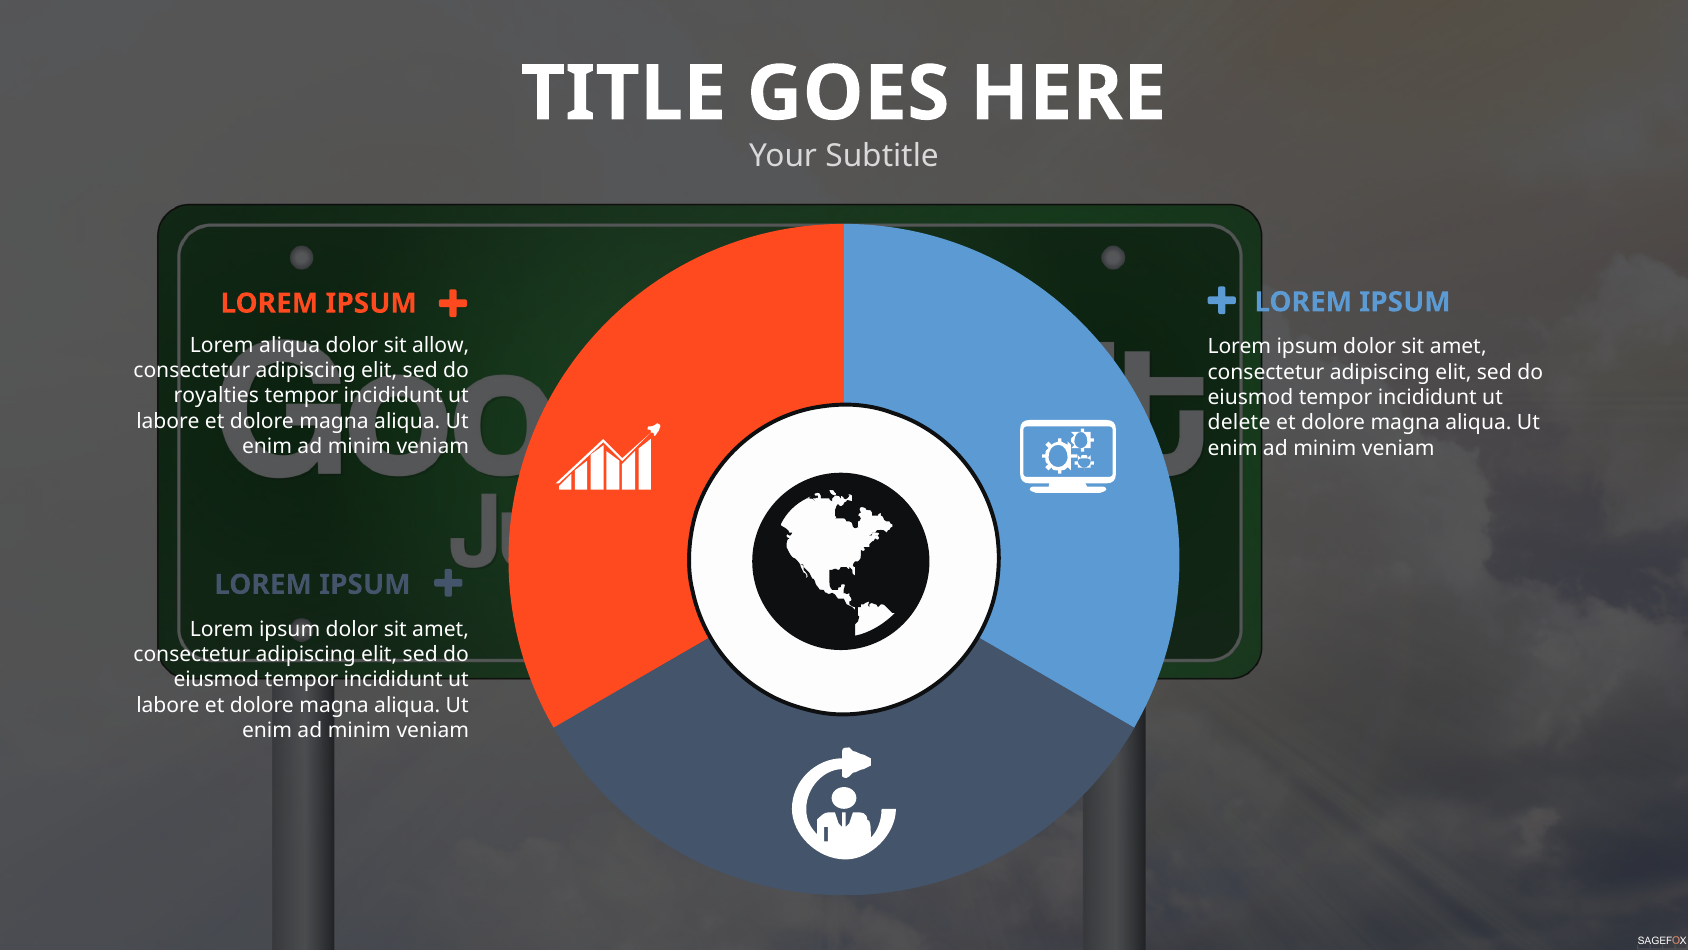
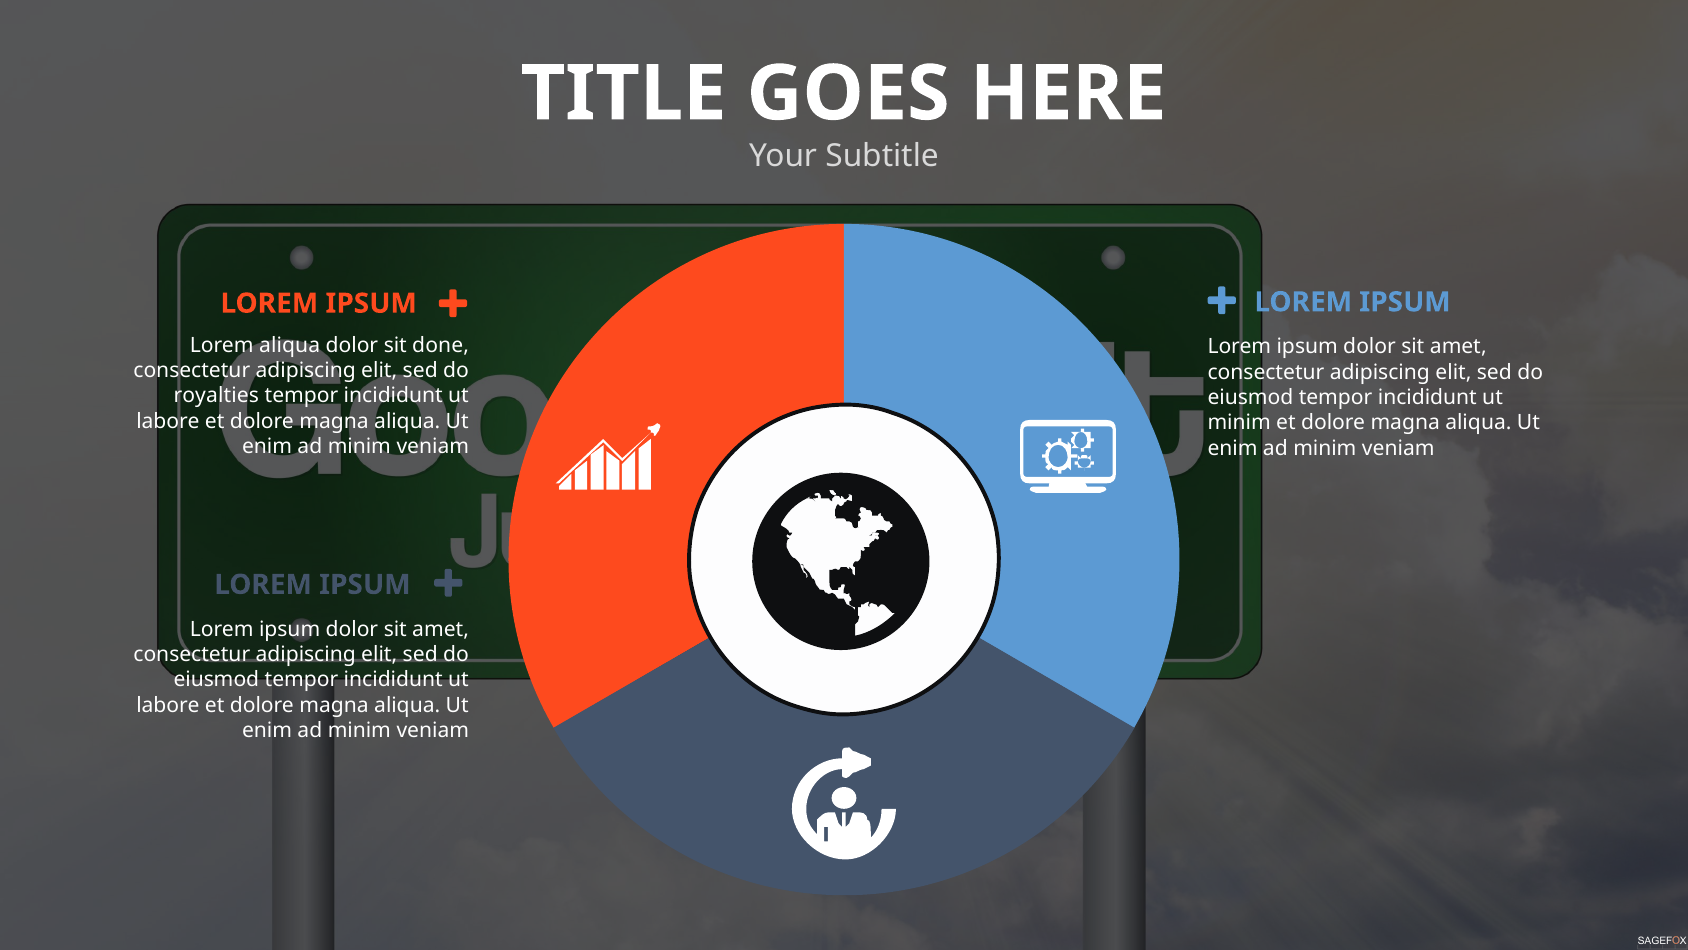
allow: allow -> done
delete at (1239, 423): delete -> minim
